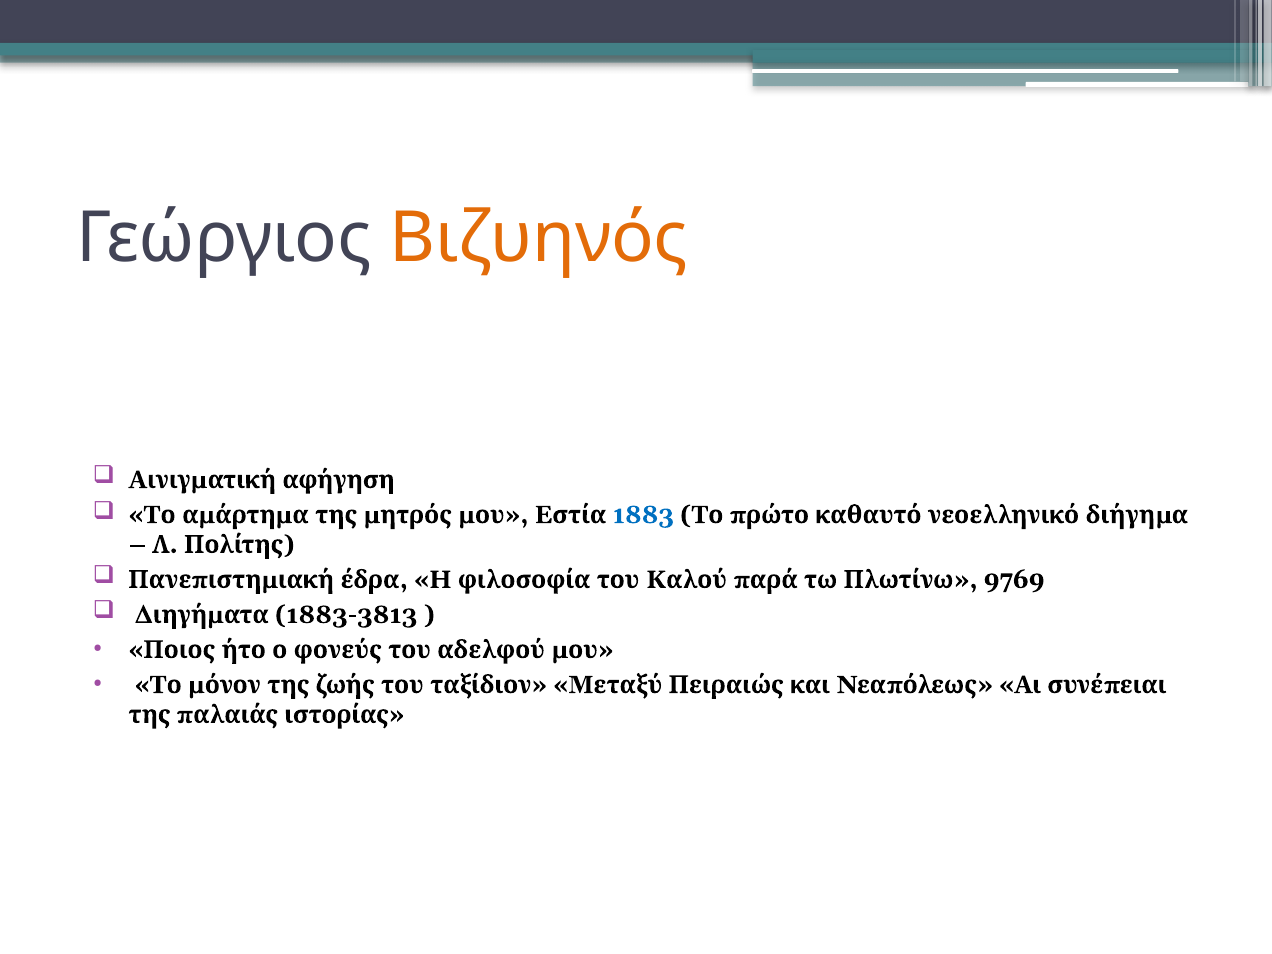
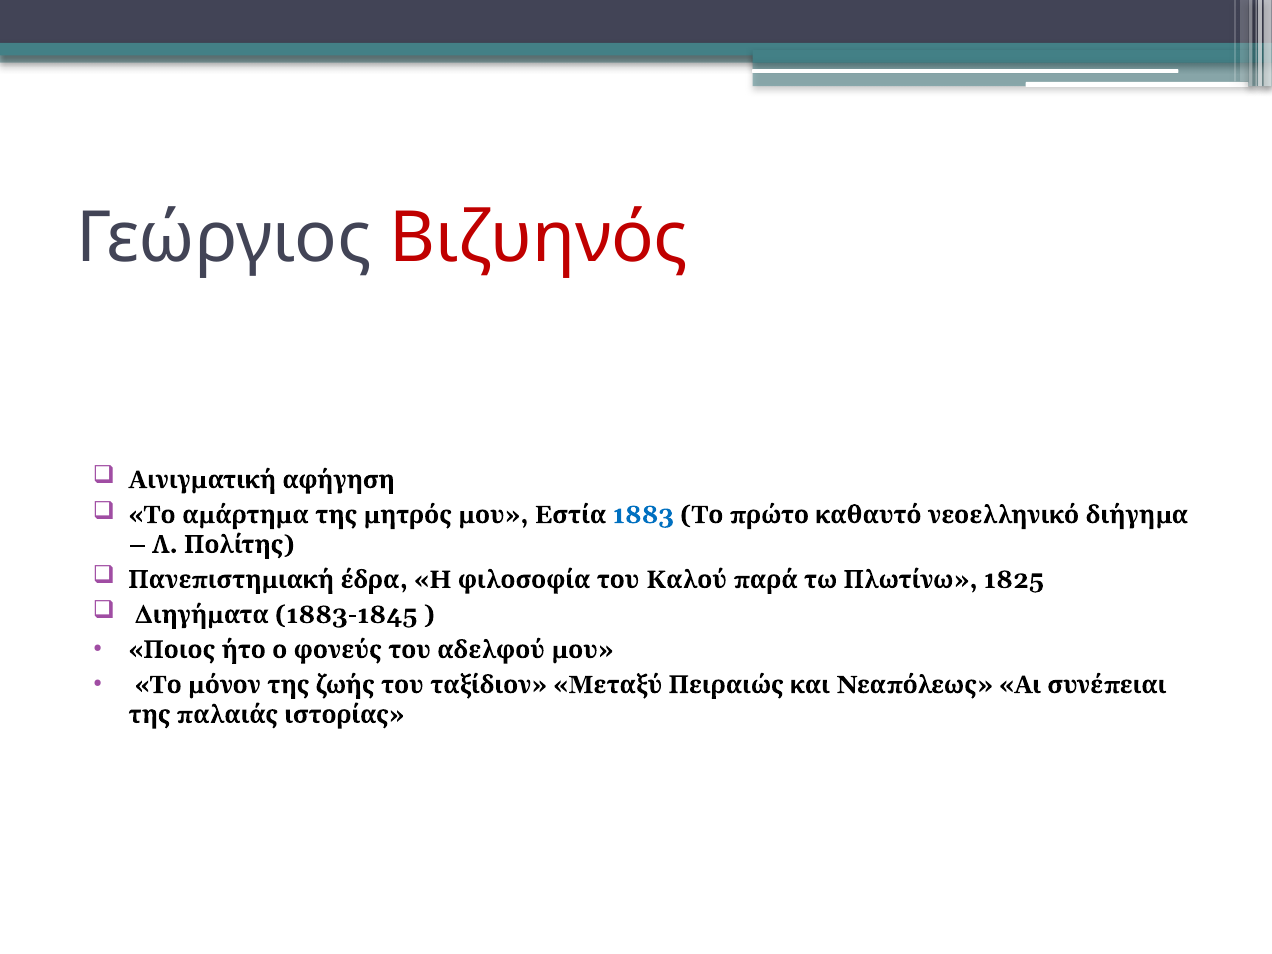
Βιζυηνός colour: orange -> red
9769: 9769 -> 1825
1883-3813: 1883-3813 -> 1883-1845
